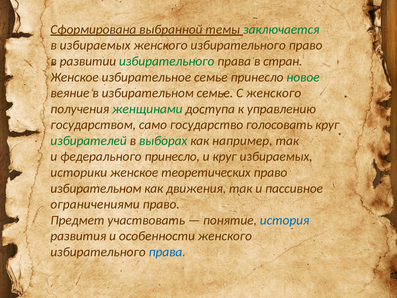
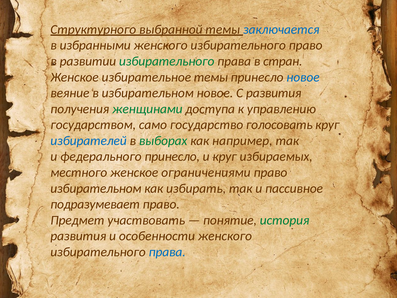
Сформирована: Сформирована -> Структурного
заключается colour: green -> blue
в избираемых: избираемых -> избранными
избирательное семье: семье -> темы
новое at (303, 77) colour: green -> blue
избирательном семье: семье -> новое
С женского: женского -> развития
избирателей colour: green -> blue
историки: историки -> местного
теоретических: теоретических -> ограничениями
движения: движения -> избирать
ограничениями: ограничениями -> подразумевает
история colour: blue -> green
